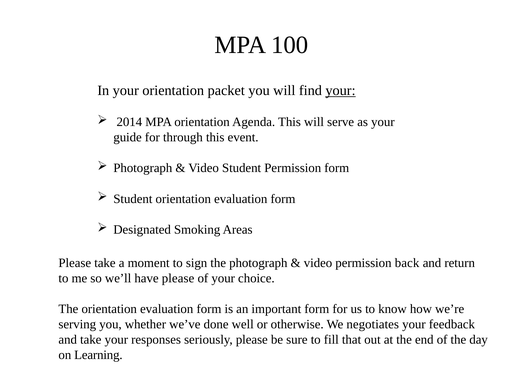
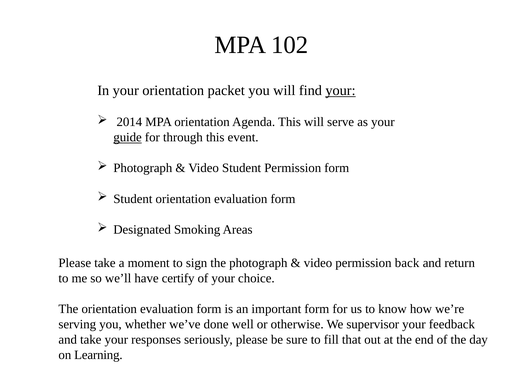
100: 100 -> 102
guide underline: none -> present
have please: please -> certify
negotiates: negotiates -> supervisor
